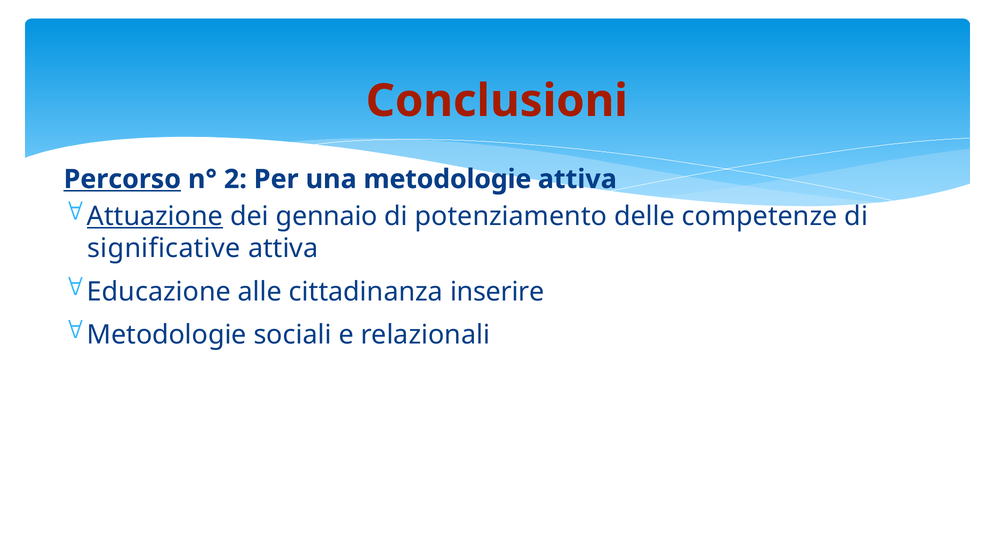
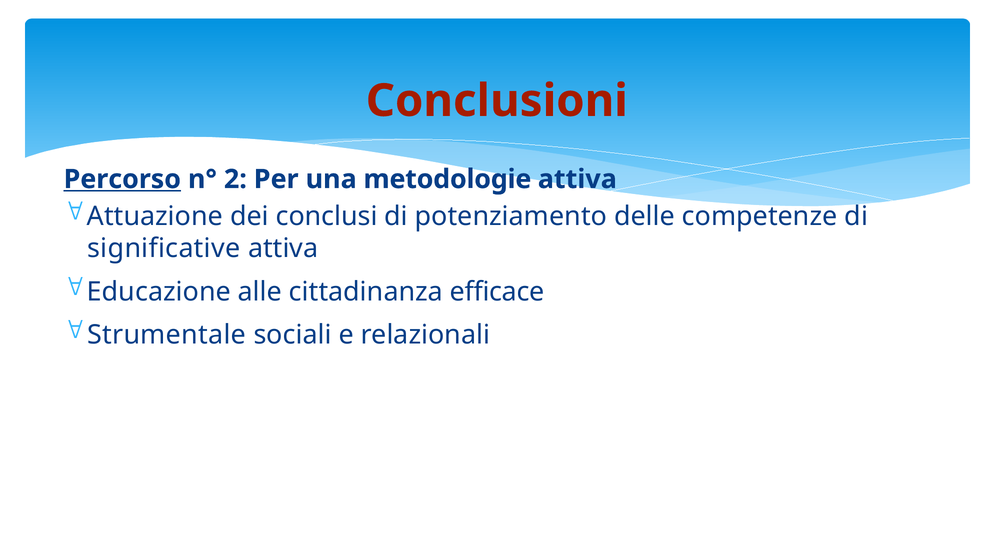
Attuazione underline: present -> none
gennaio: gennaio -> conclusi
inserire: inserire -> efficace
Metodologie at (167, 335): Metodologie -> Strumentale
